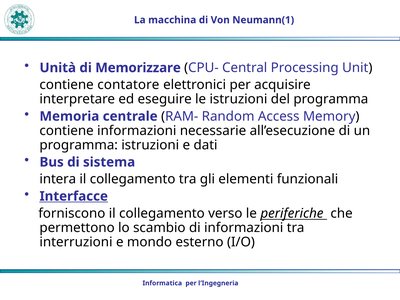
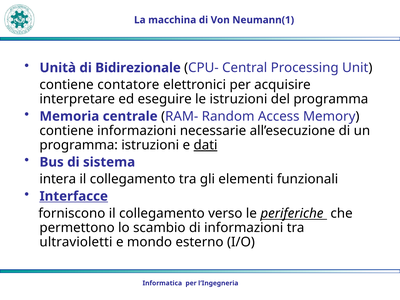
Memorizzare: Memorizzare -> Bidirezionale
dati underline: none -> present
interruzioni: interruzioni -> ultravioletti
